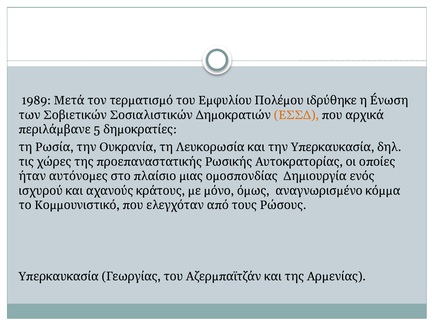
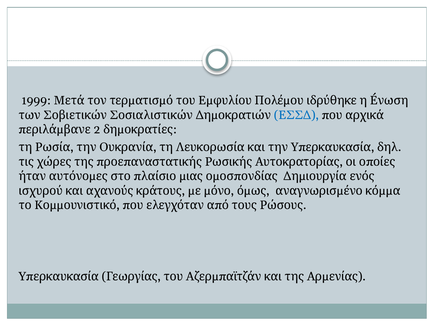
1989: 1989 -> 1999
ΕΣΣΔ colour: orange -> blue
5: 5 -> 2
